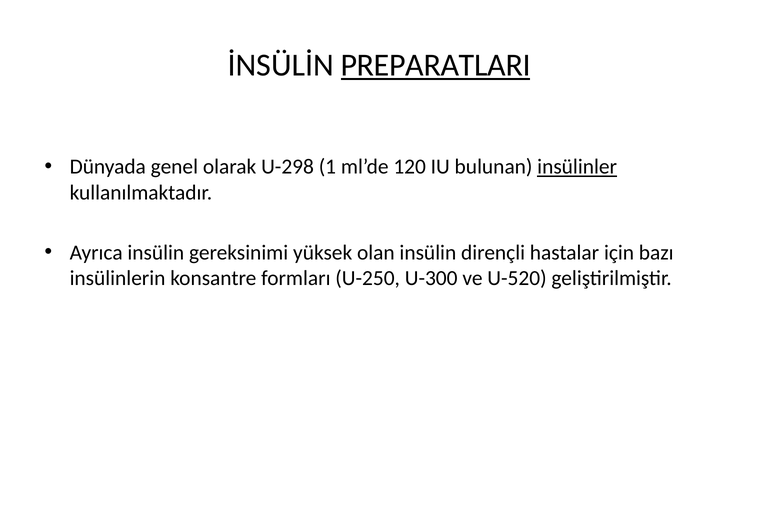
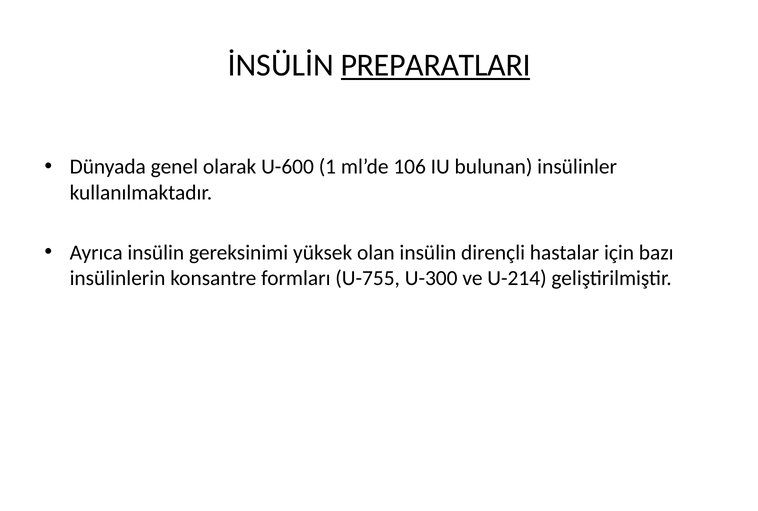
U-298: U-298 -> U-600
120: 120 -> 106
insülinler underline: present -> none
U-250: U-250 -> U-755
U-520: U-520 -> U-214
